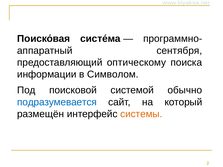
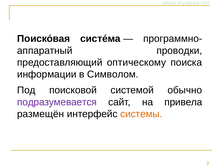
сентября: сентября -> проводки
подразумевается colour: blue -> purple
который: который -> привела
